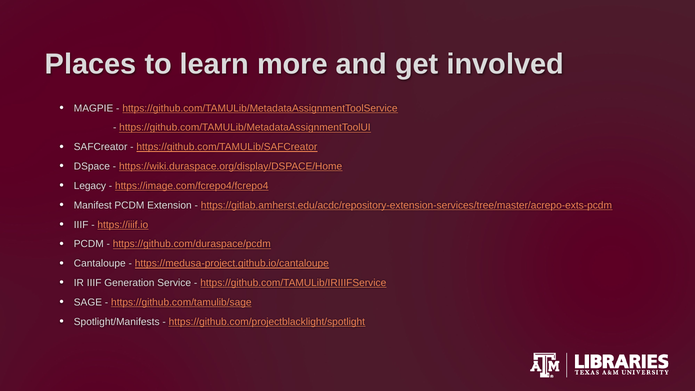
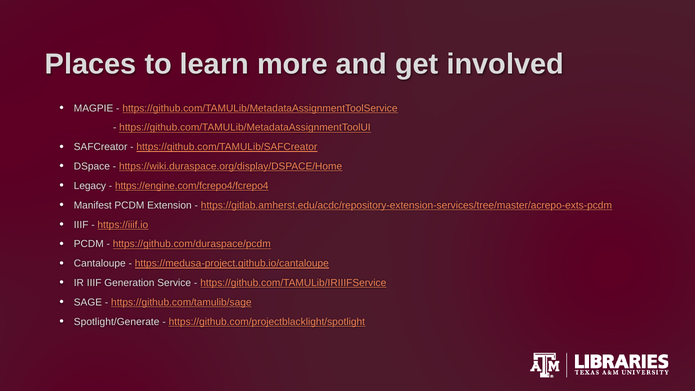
https://image.com/fcrepo4/fcrepo4: https://image.com/fcrepo4/fcrepo4 -> https://engine.com/fcrepo4/fcrepo4
Spotlight/Manifests: Spotlight/Manifests -> Spotlight/Generate
